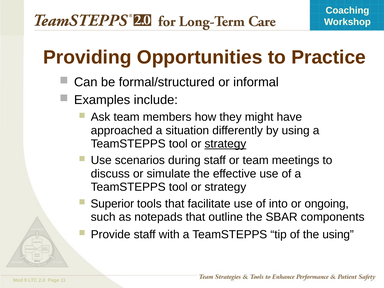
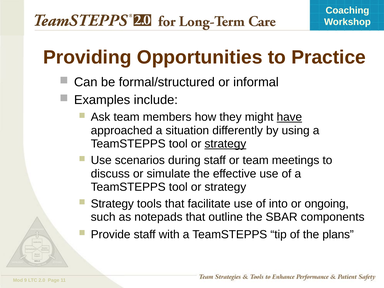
have underline: none -> present
Superior at (112, 204): Superior -> Strategy
the using: using -> plans
